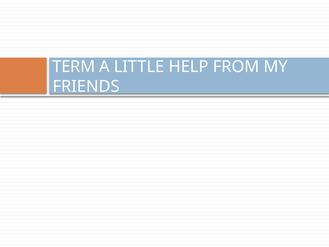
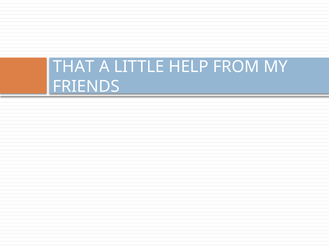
TERM: TERM -> THAT
